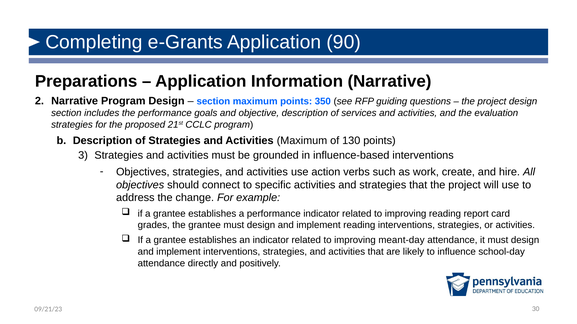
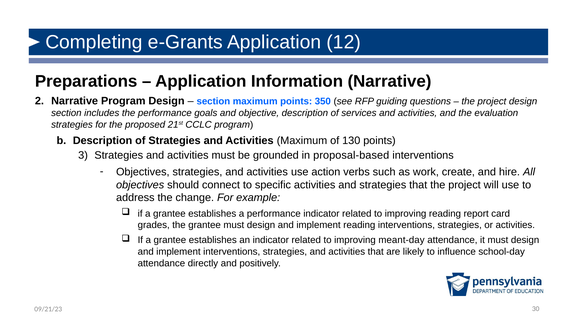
90: 90 -> 12
influence-based: influence-based -> proposal-based
